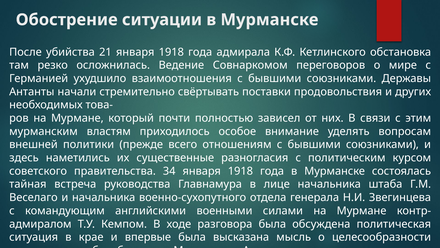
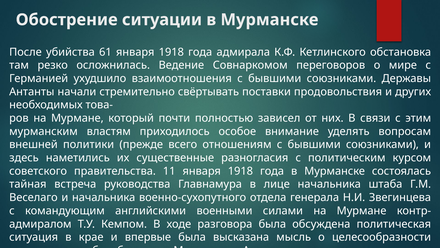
21: 21 -> 61
34: 34 -> 11
